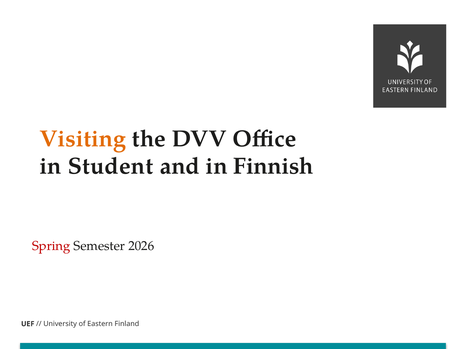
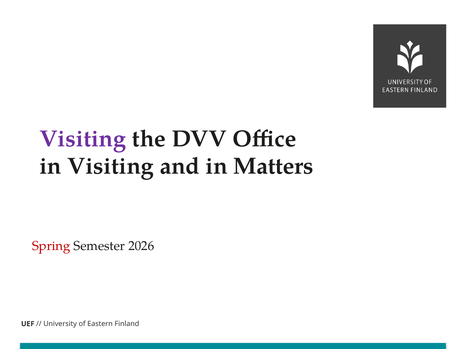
Visiting at (83, 139) colour: orange -> purple
in Student: Student -> Visiting
Finnish: Finnish -> Matters
